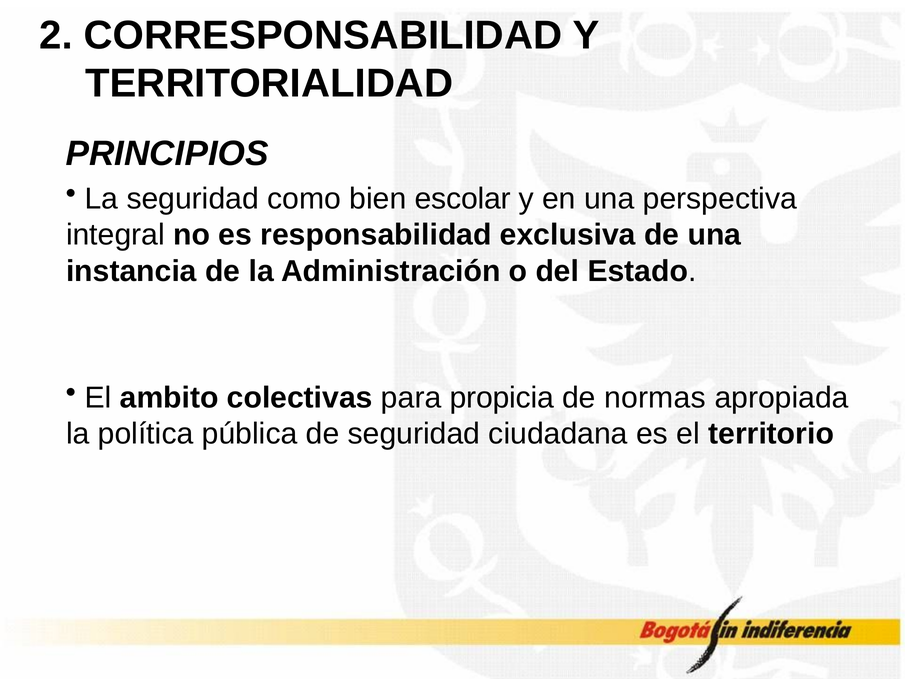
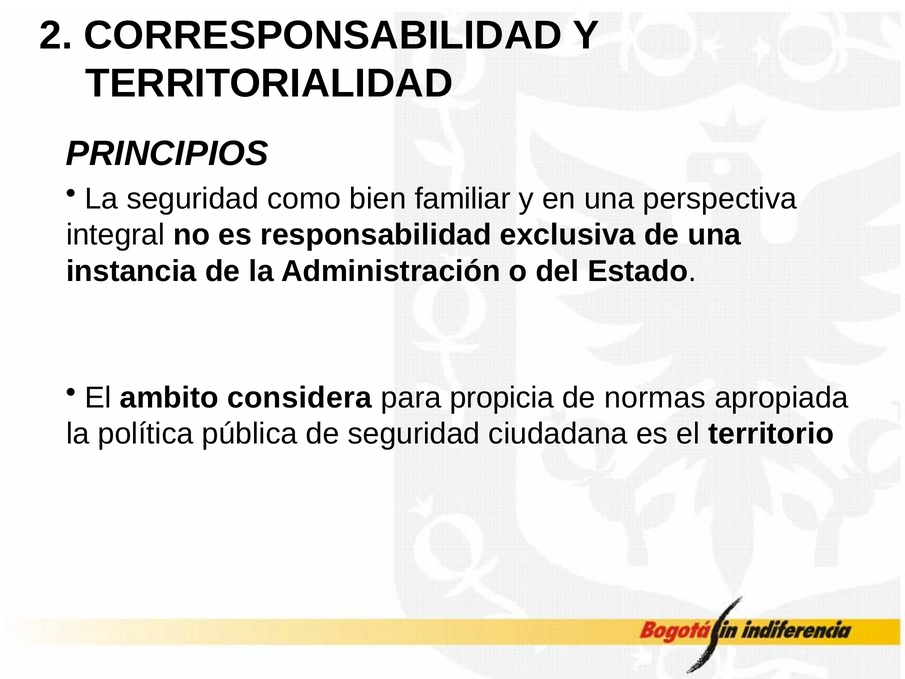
escolar: escolar -> familiar
colectivas: colectivas -> considera
